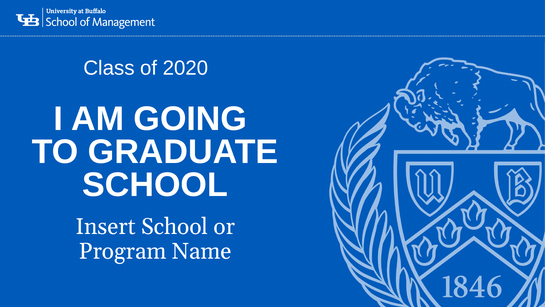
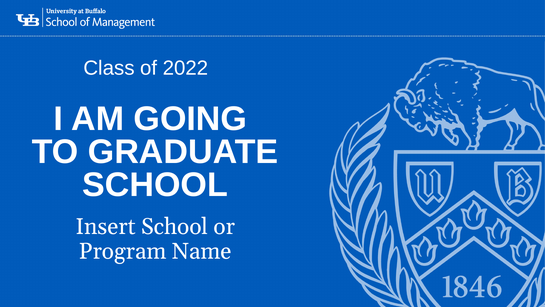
2020: 2020 -> 2022
